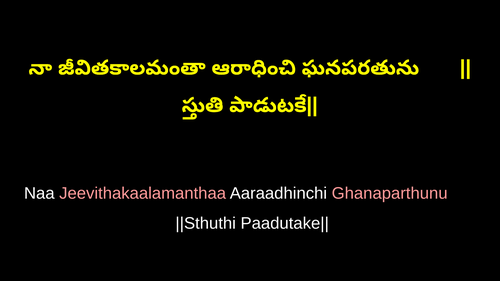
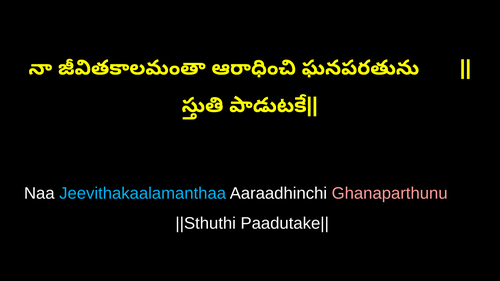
Jeevithakaalamanthaa colour: pink -> light blue
